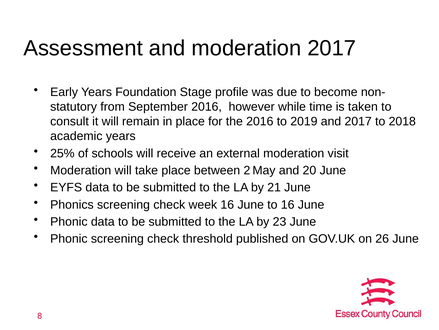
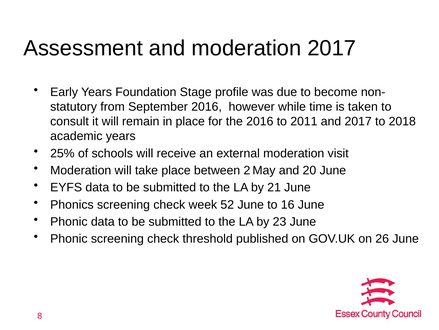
2019: 2019 -> 2011
week 16: 16 -> 52
